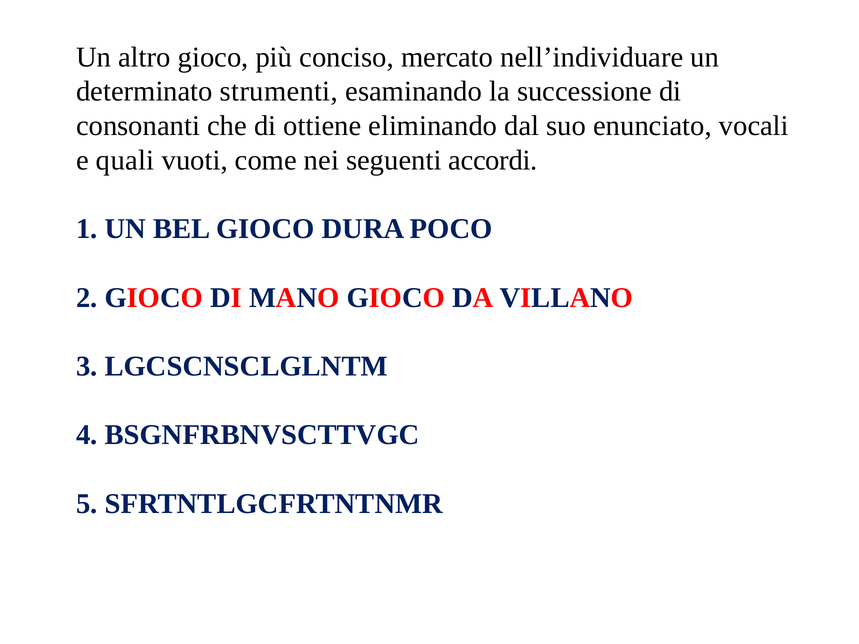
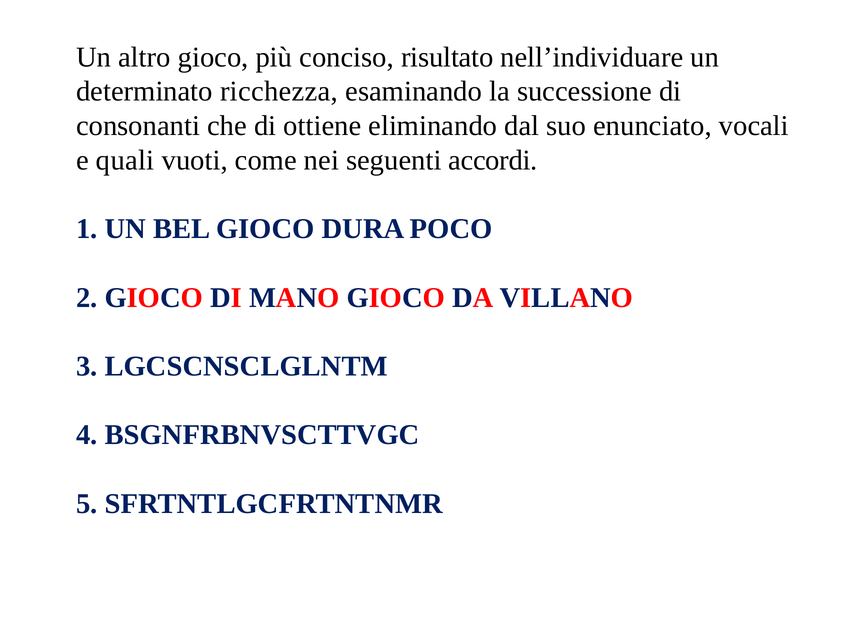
mercato: mercato -> risultato
strumenti: strumenti -> ricchezza
